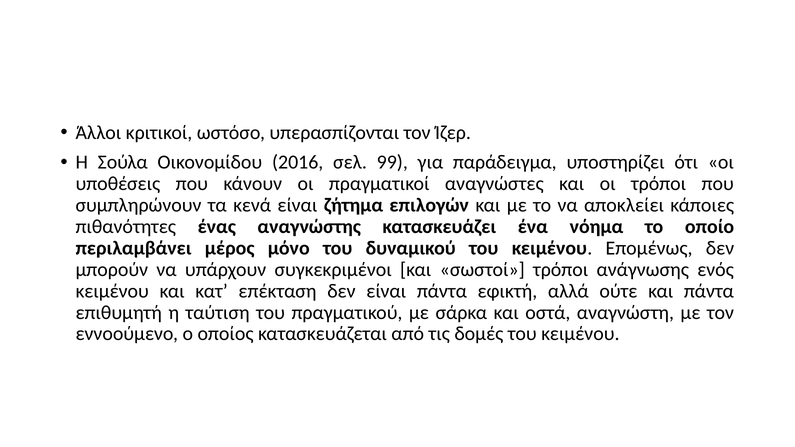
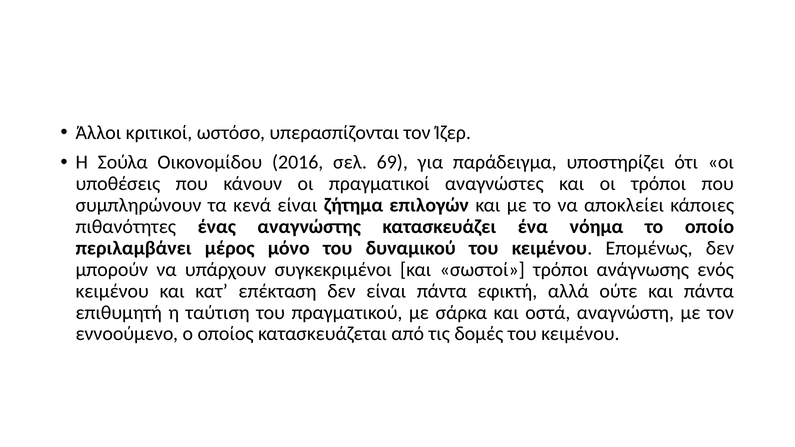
99: 99 -> 69
